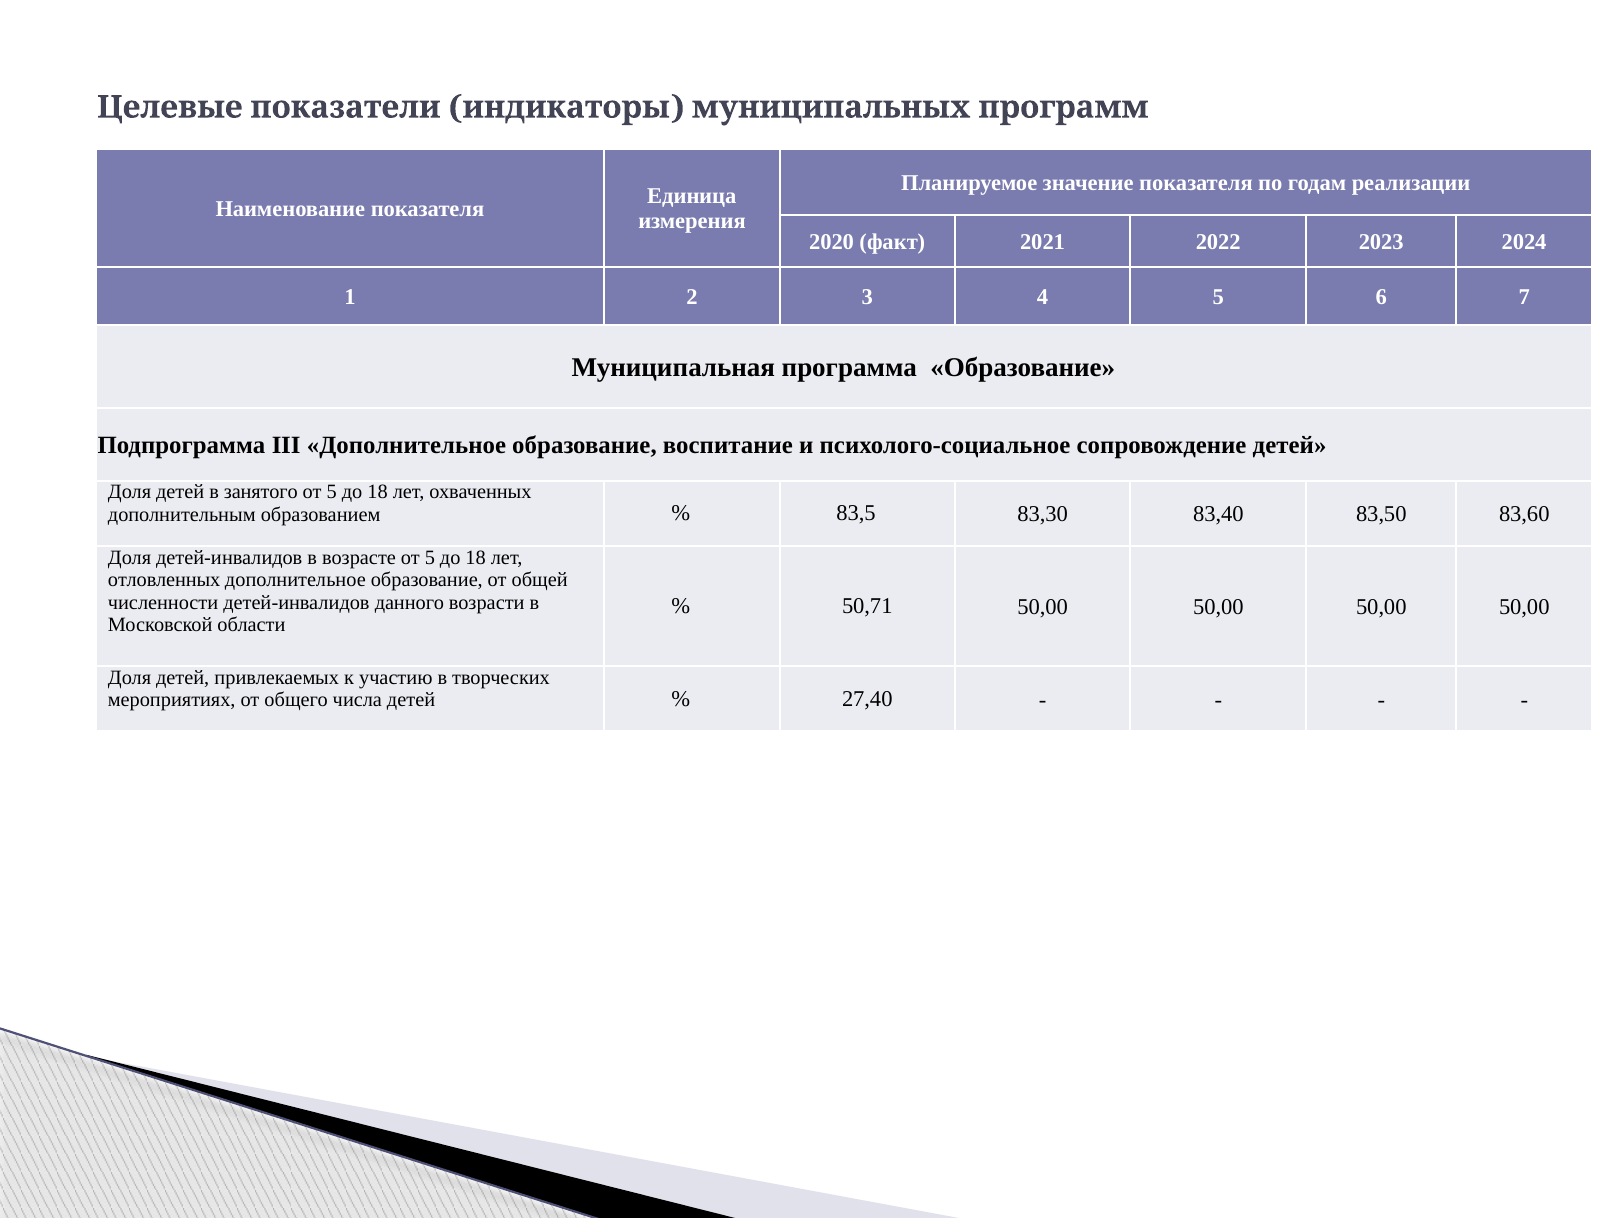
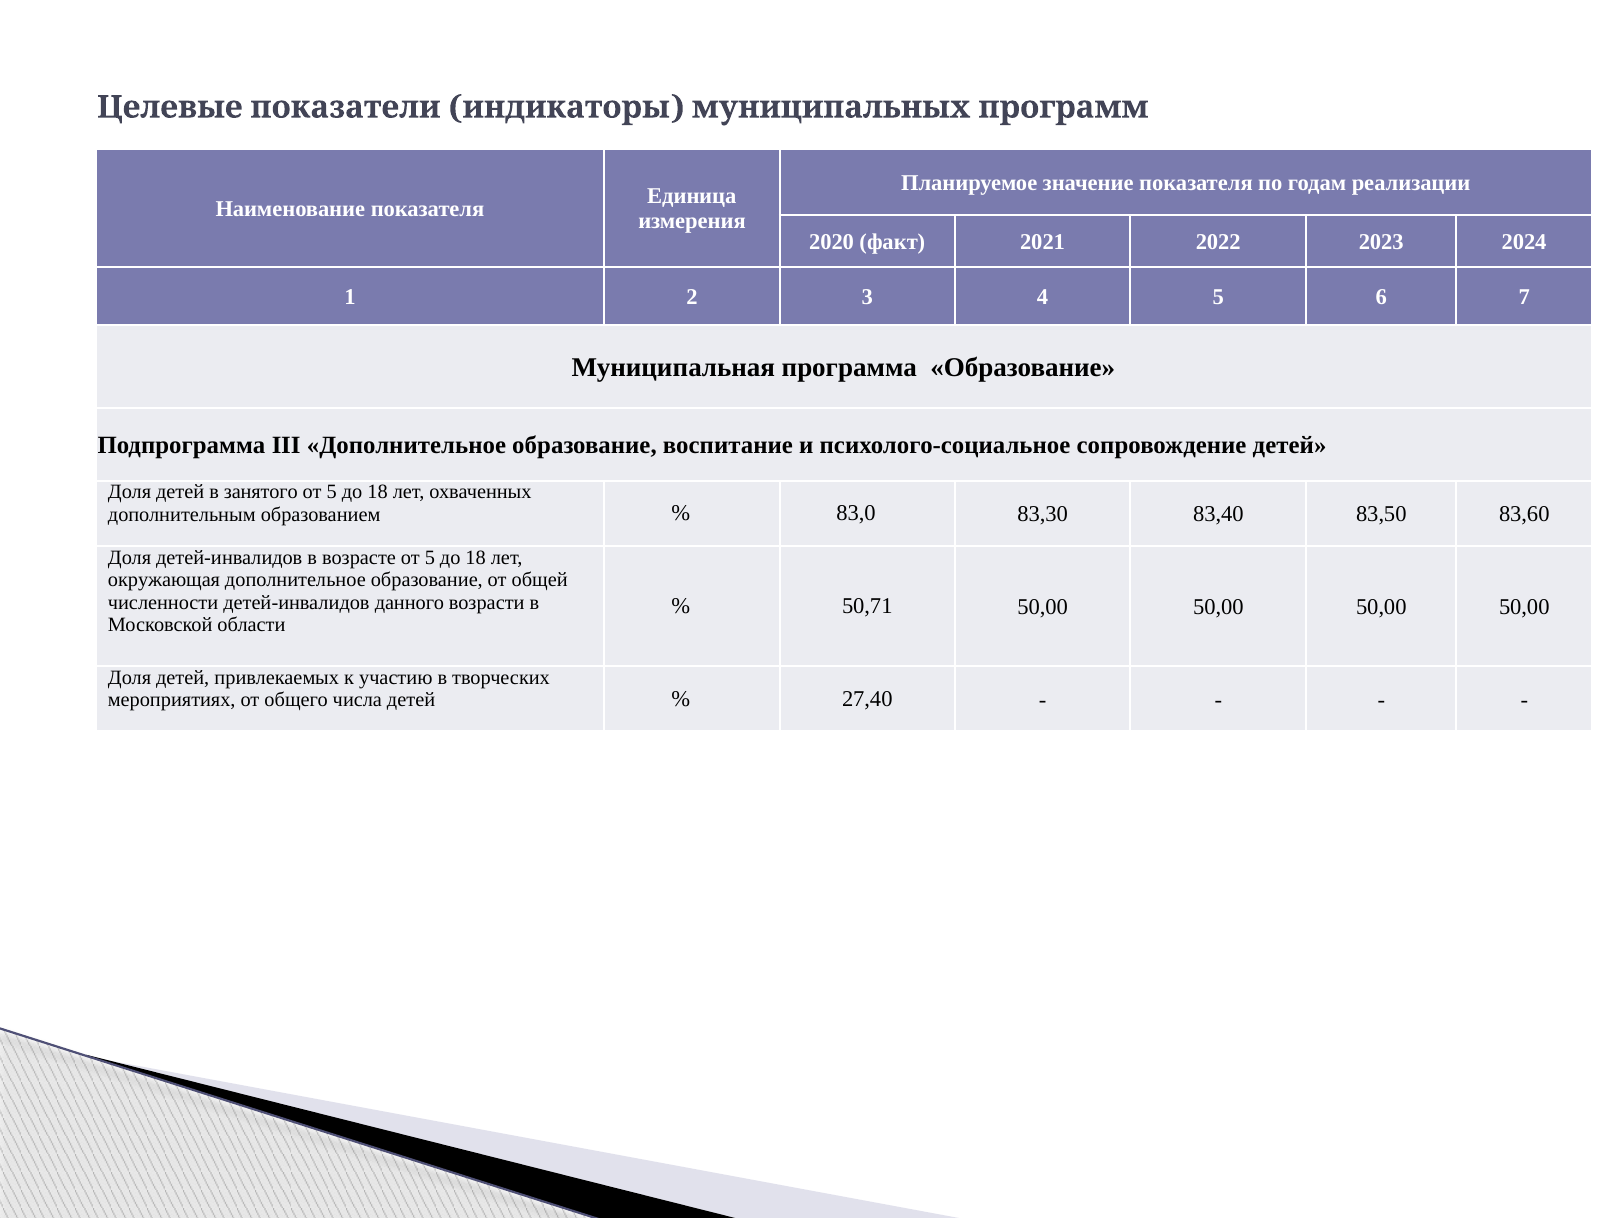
83,5: 83,5 -> 83,0
отловленных: отловленных -> окружающая
